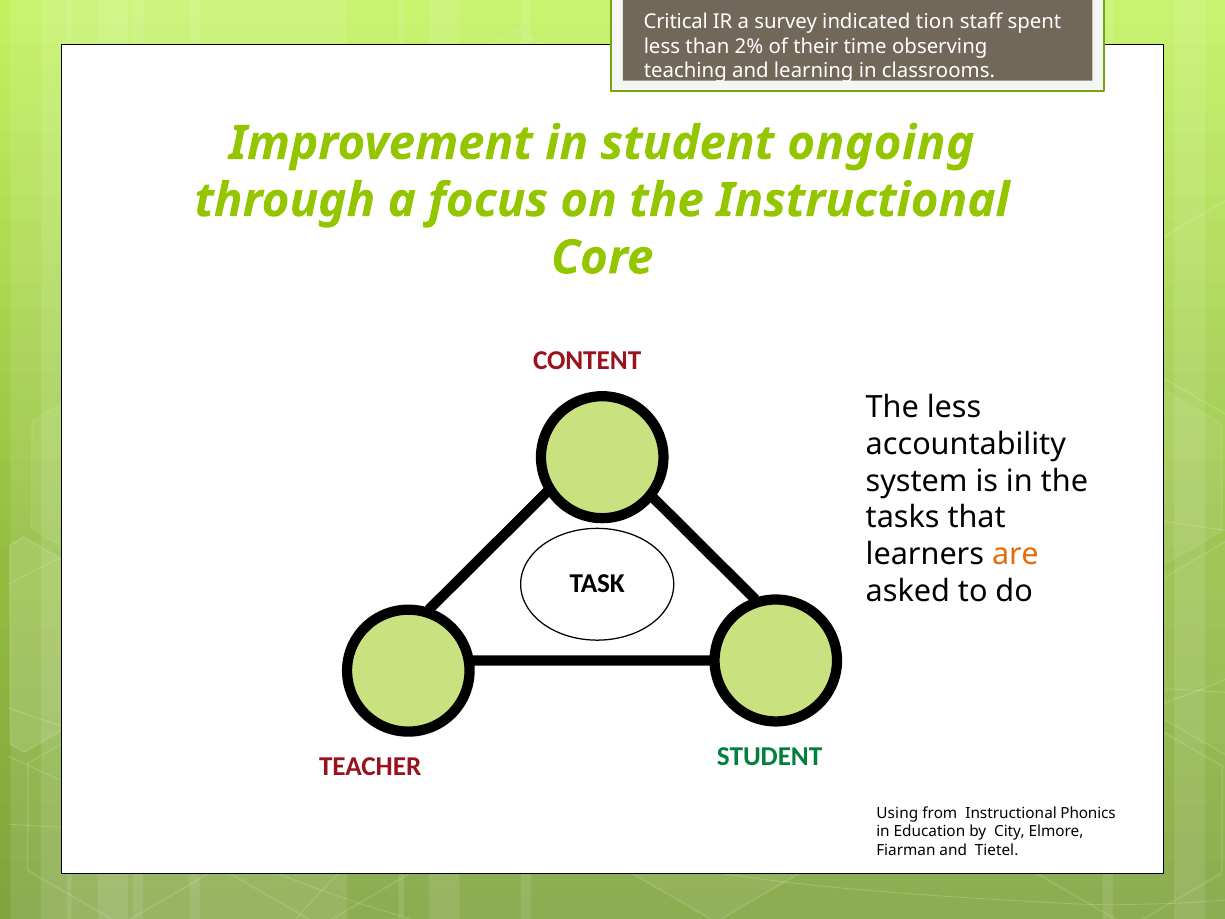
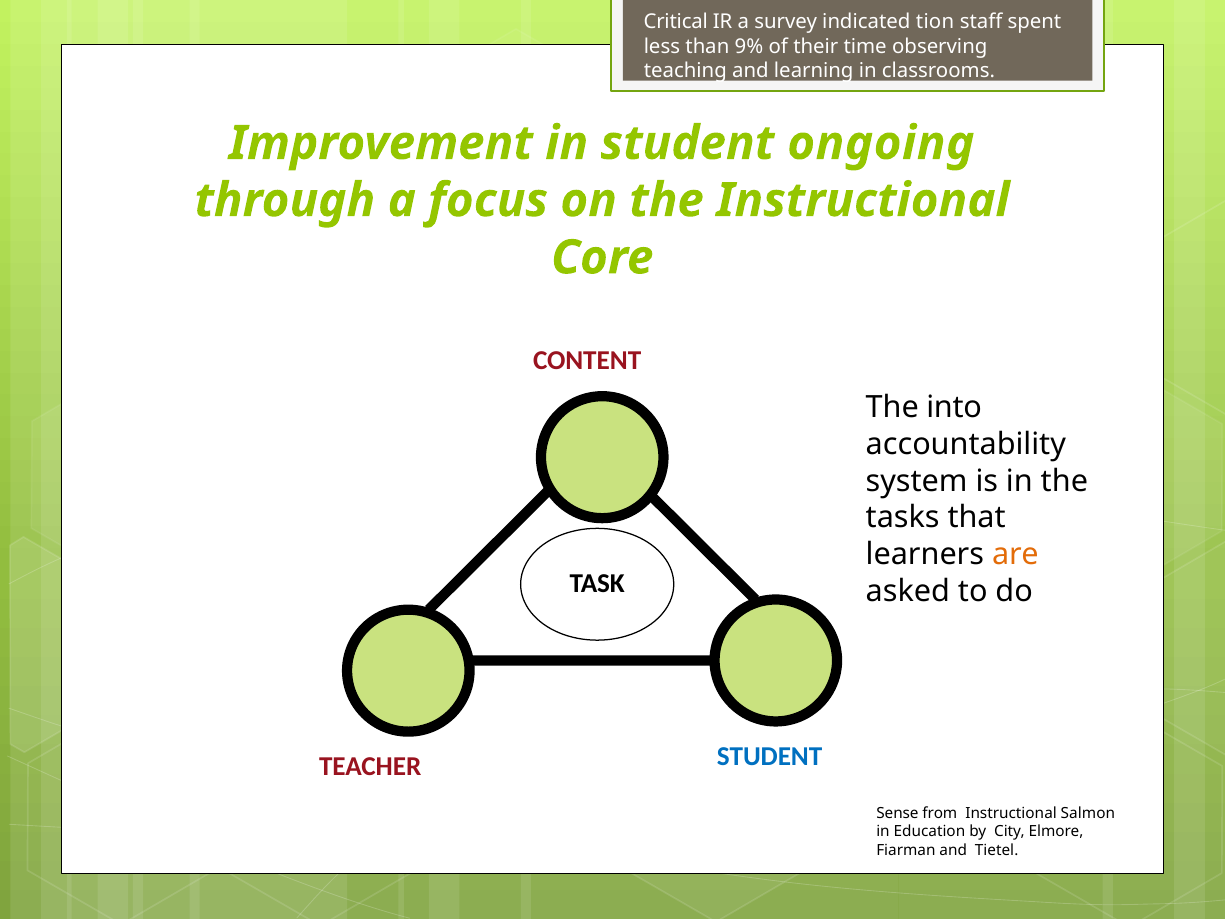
2%: 2% -> 9%
The less: less -> into
STUDENT at (770, 757) colour: green -> blue
Using: Using -> Sense
Phonics: Phonics -> Salmon
